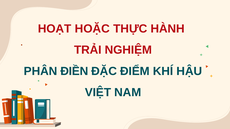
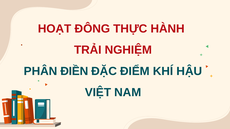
HOẶC: HOẶC -> ĐÔNG
